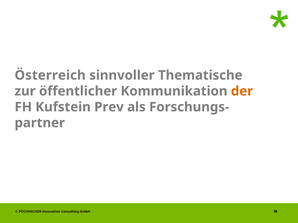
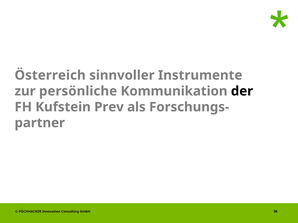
Thematische: Thematische -> Instrumente
öffentlicher: öffentlicher -> persönliche
der colour: orange -> black
